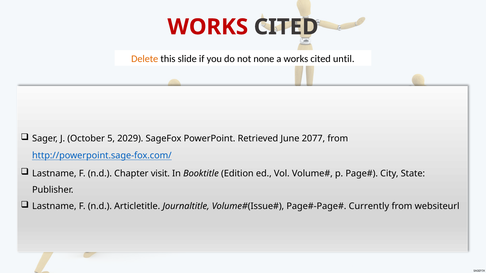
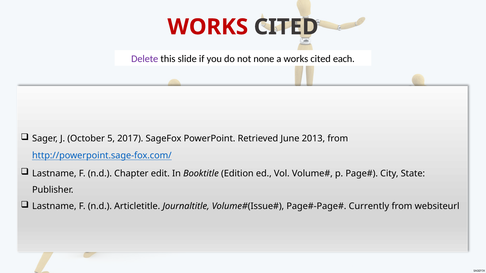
Delete colour: orange -> purple
until: until -> each
2029: 2029 -> 2017
2077: 2077 -> 2013
visit: visit -> edit
